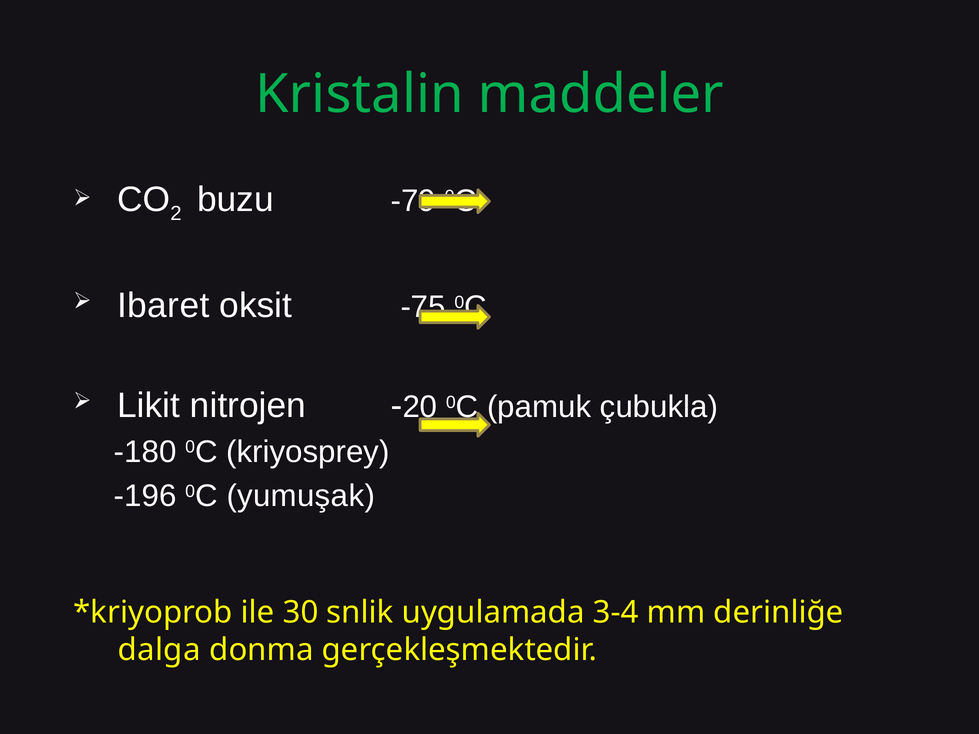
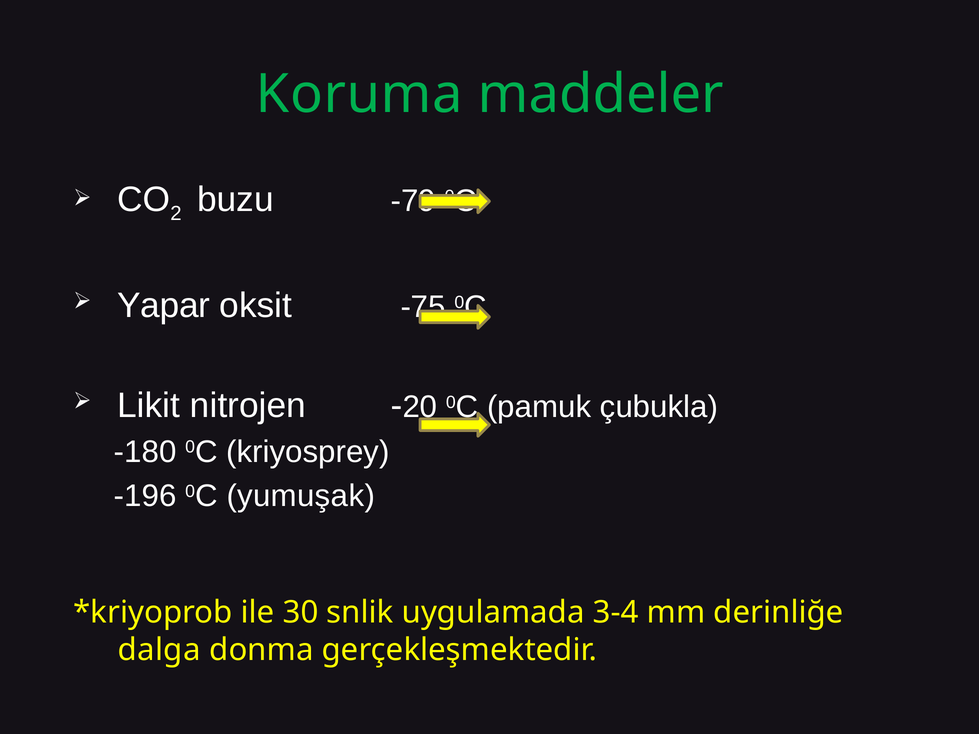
Kristalin: Kristalin -> Koruma
Ibaret: Ibaret -> Yapar
